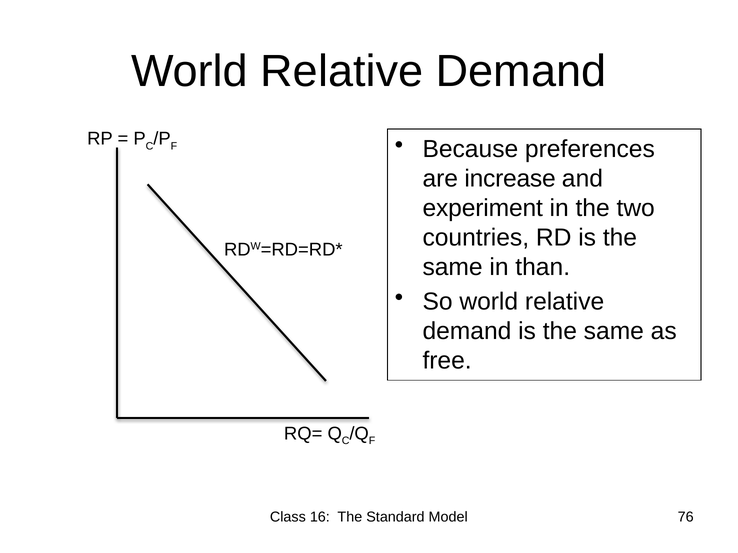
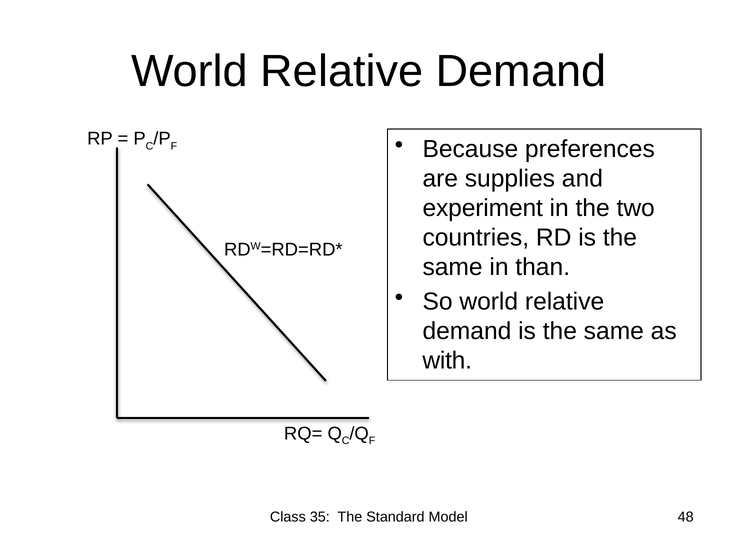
increase: increase -> supplies
free: free -> with
16: 16 -> 35
76: 76 -> 48
